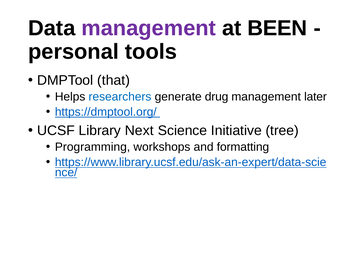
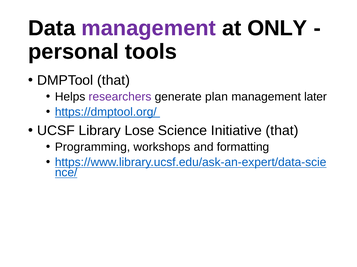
BEEN: BEEN -> ONLY
researchers colour: blue -> purple
drug: drug -> plan
Next: Next -> Lose
Initiative tree: tree -> that
